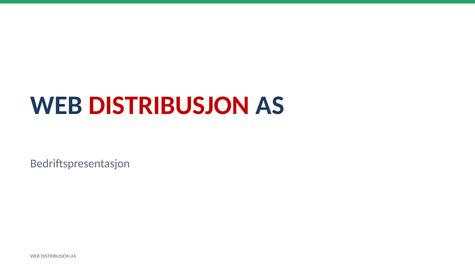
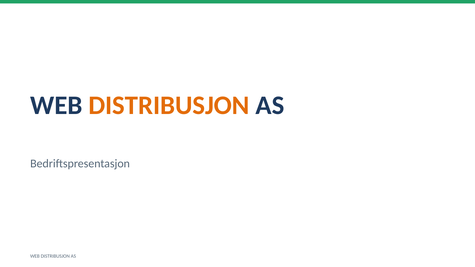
DISTRIBUSJON at (169, 105) colour: red -> orange
